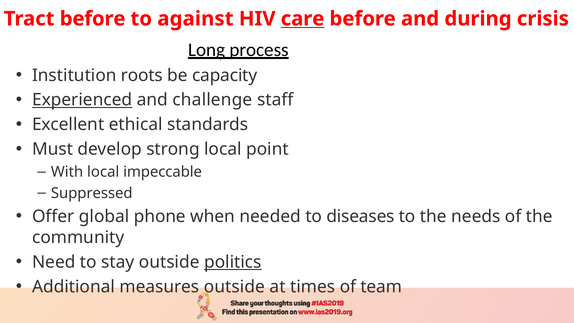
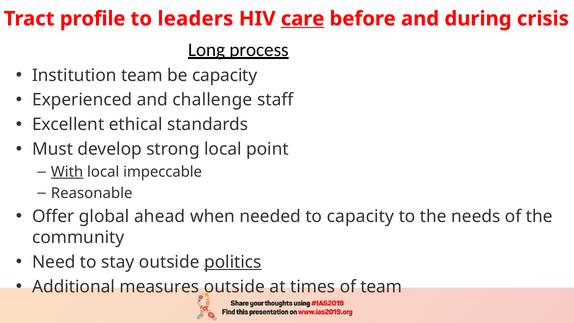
Tract before: before -> profile
against: against -> leaders
Institution roots: roots -> team
Experienced underline: present -> none
With underline: none -> present
Suppressed: Suppressed -> Reasonable
phone: phone -> ahead
to diseases: diseases -> capacity
